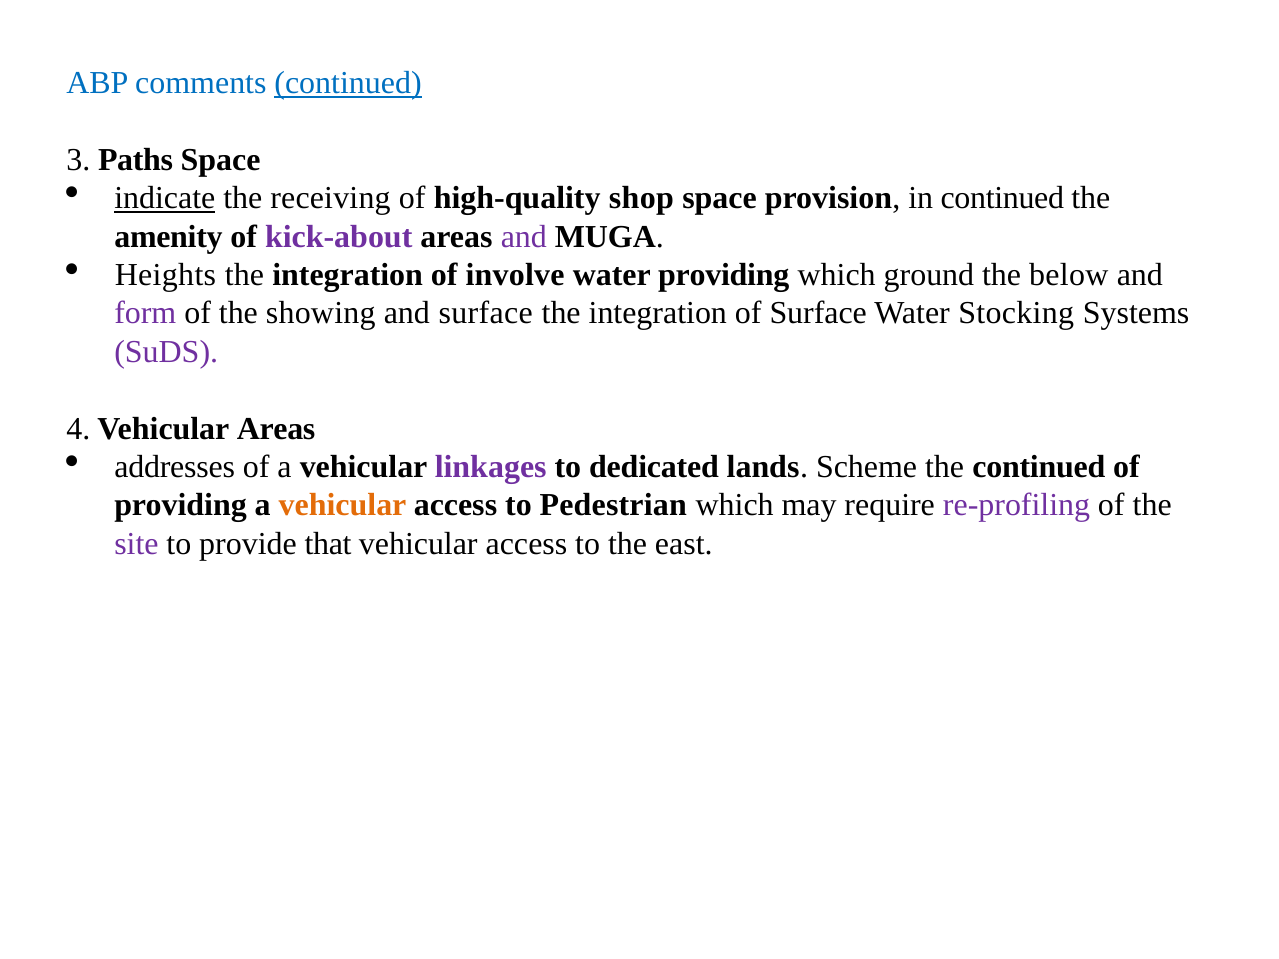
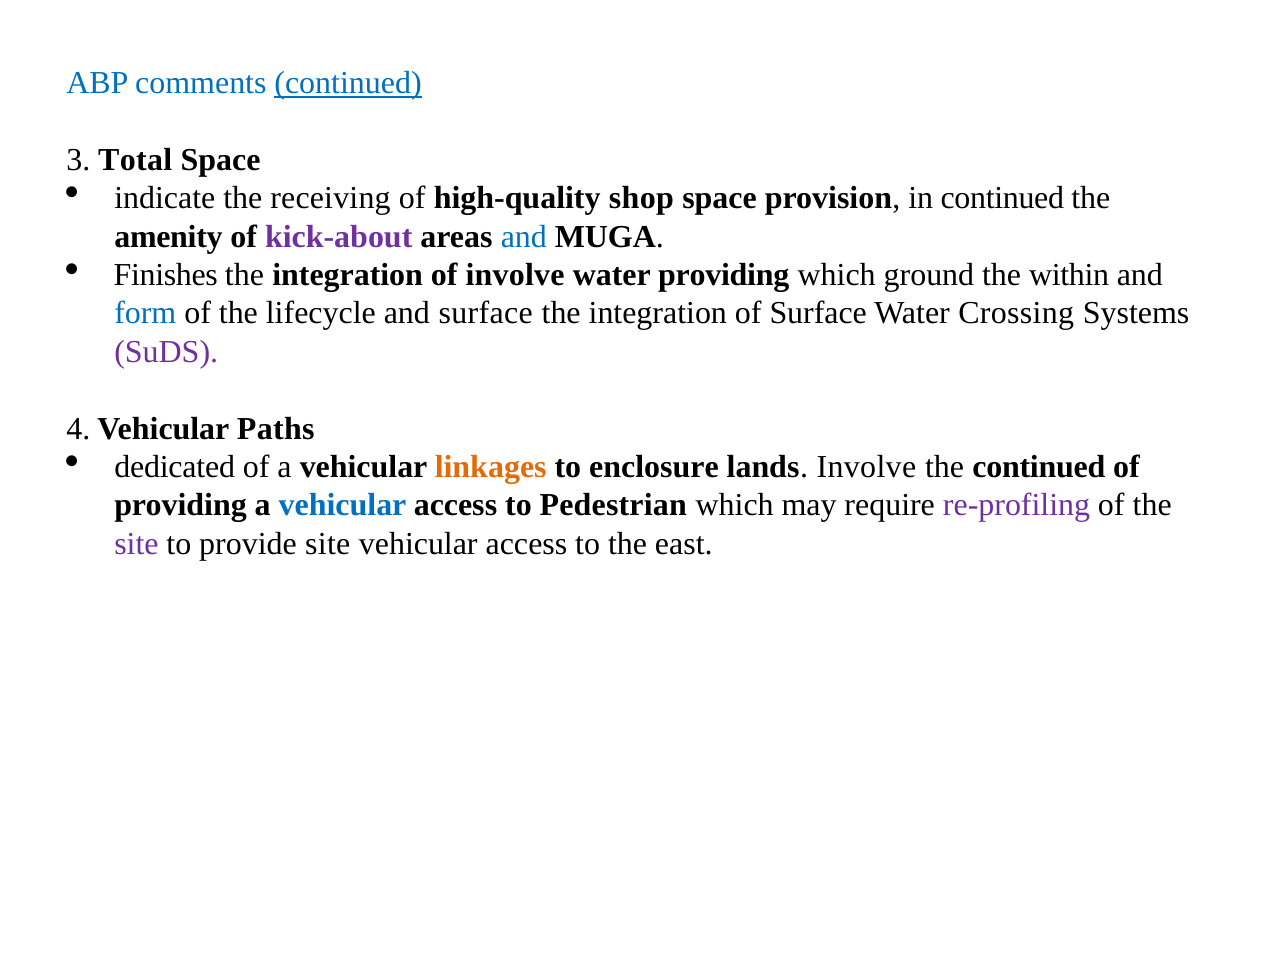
Paths: Paths -> Total
indicate underline: present -> none
and at (524, 237) colour: purple -> blue
Heights: Heights -> Finishes
below: below -> within
form colour: purple -> blue
showing: showing -> lifecycle
Stocking: Stocking -> Crossing
Vehicular Areas: Areas -> Paths
addresses: addresses -> dedicated
linkages colour: purple -> orange
dedicated: dedicated -> enclosure
lands Scheme: Scheme -> Involve
vehicular at (343, 505) colour: orange -> blue
provide that: that -> site
